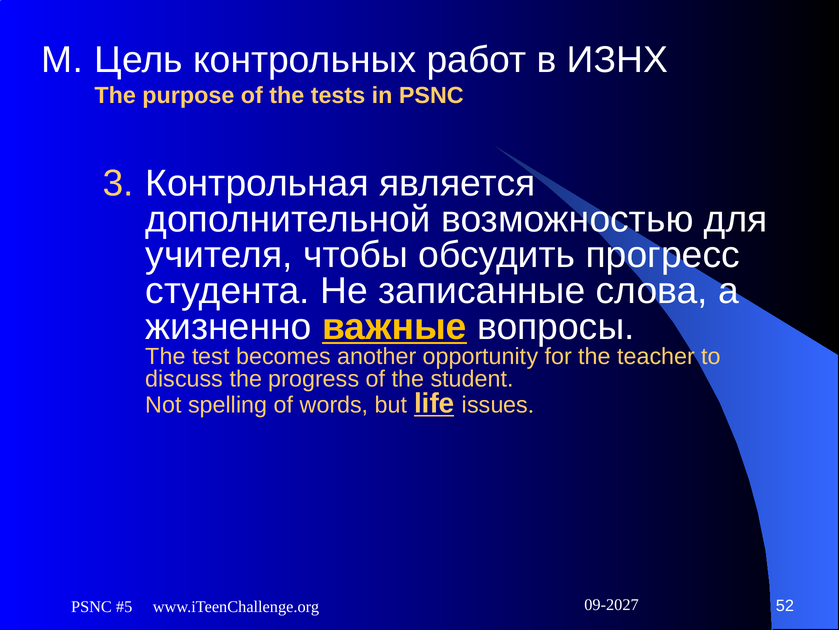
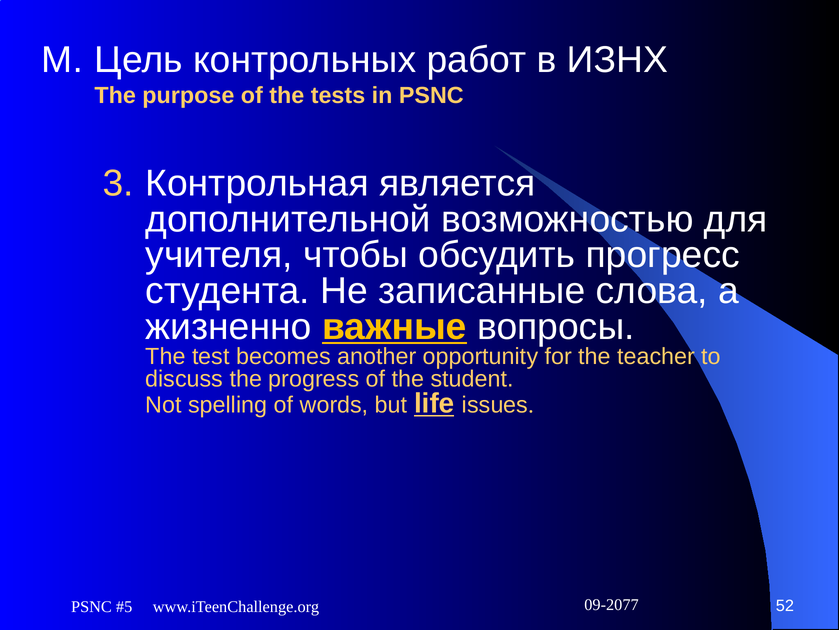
09-2027: 09-2027 -> 09-2077
